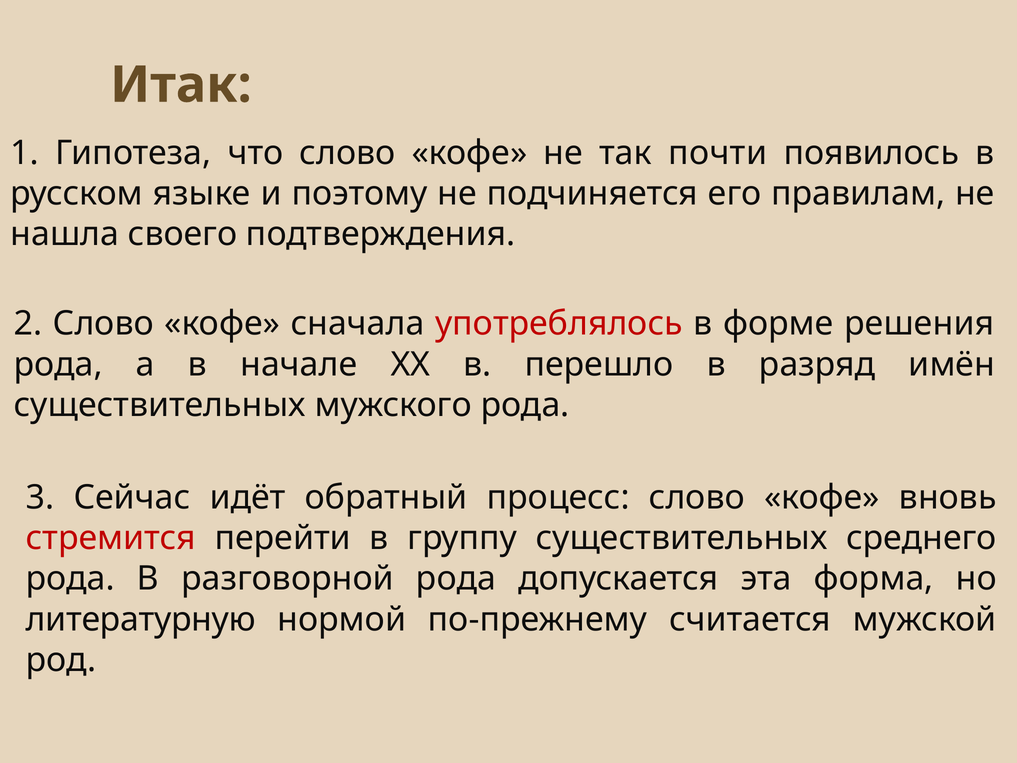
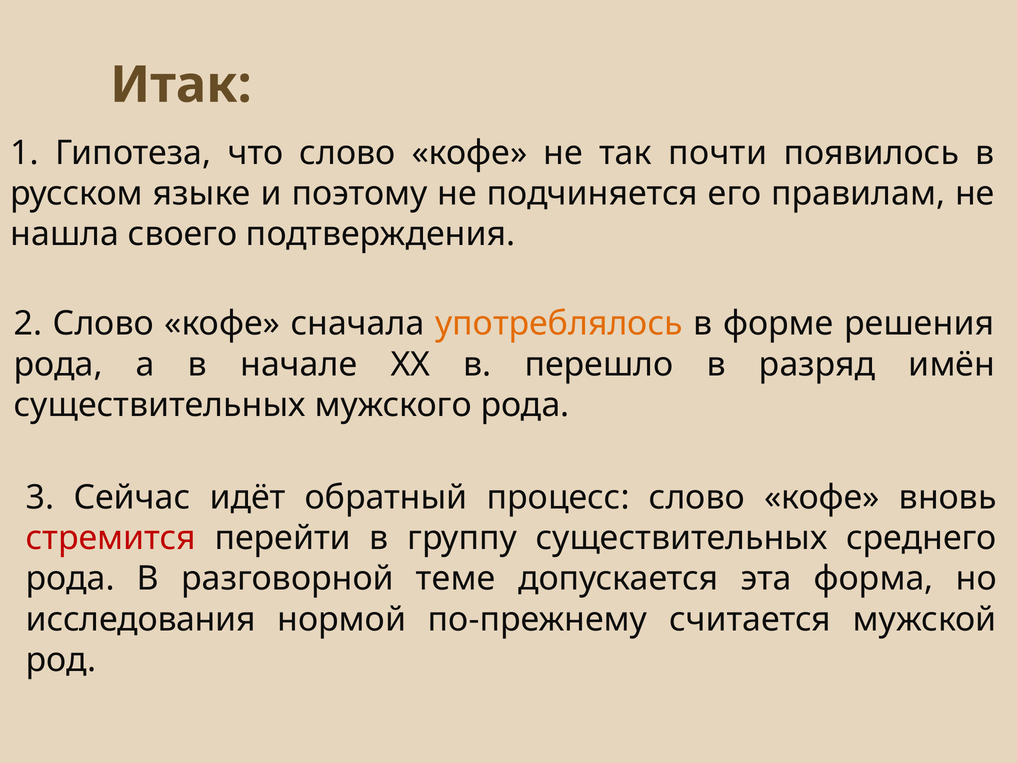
употреблялось colour: red -> orange
разговорной рода: рода -> теме
литературную: литературную -> исследования
